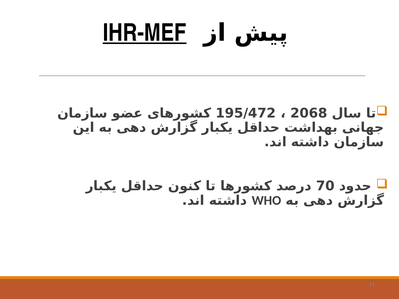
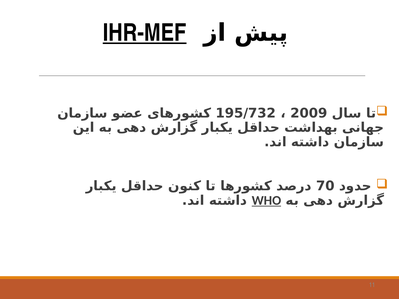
195/472: 195/472 -> 195/732
2068: 2068 -> 2009
WHO underline: none -> present
